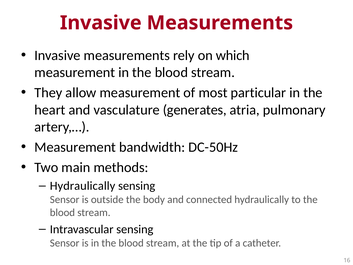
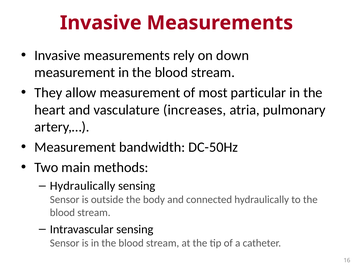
which: which -> down
generates: generates -> increases
